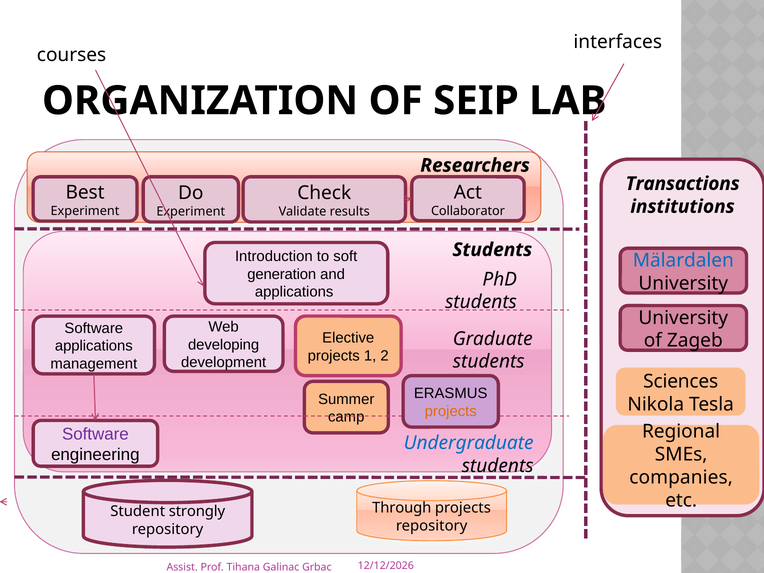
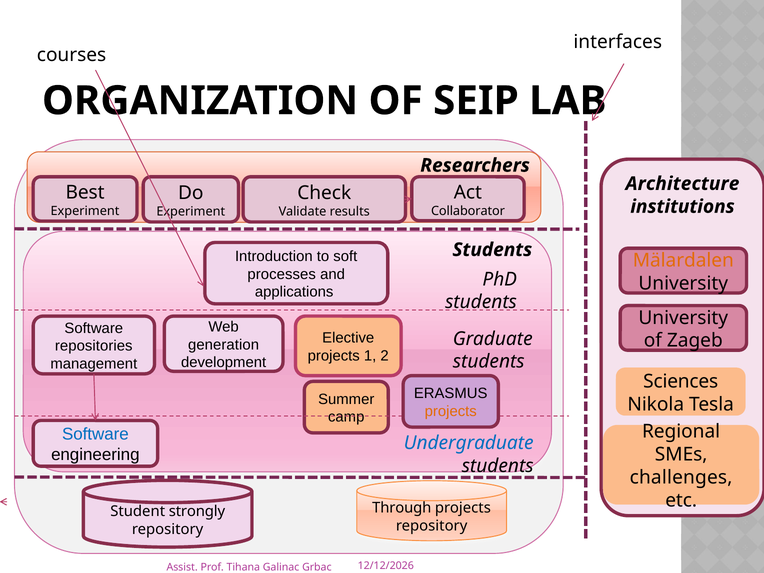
Transactions: Transactions -> Architecture
Mälardalen colour: blue -> orange
generation: generation -> processes
developing: developing -> generation
applications at (94, 346): applications -> repositories
Software at (95, 434) colour: purple -> blue
companies: companies -> challenges
